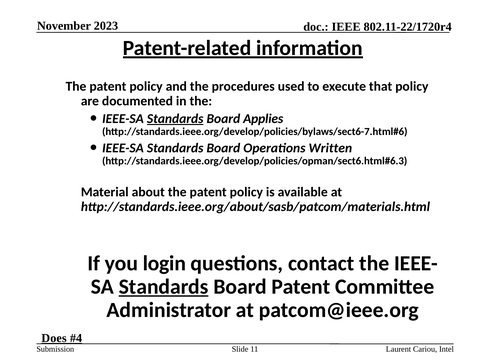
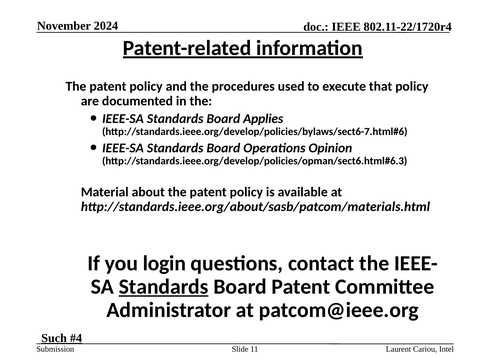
2023: 2023 -> 2024
Standards at (175, 119) underline: present -> none
Written: Written -> Opinion
Does: Does -> Such
